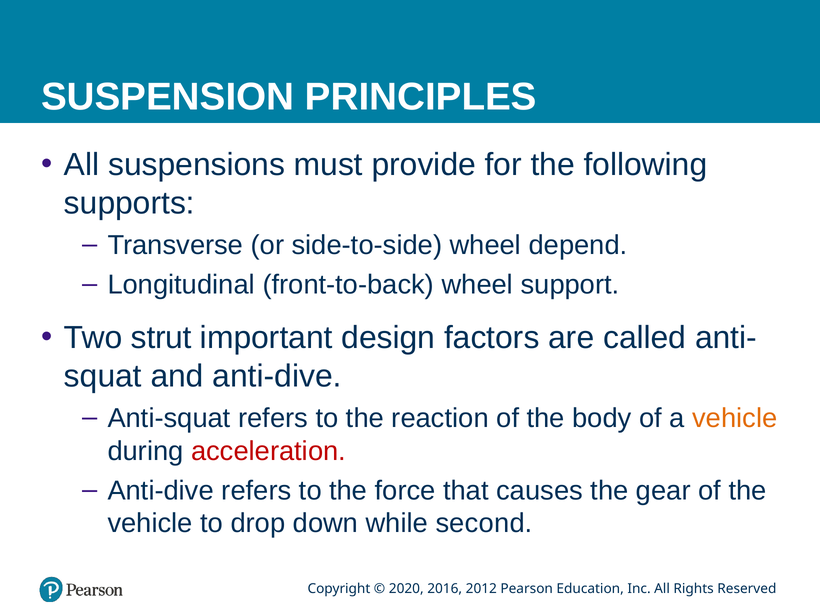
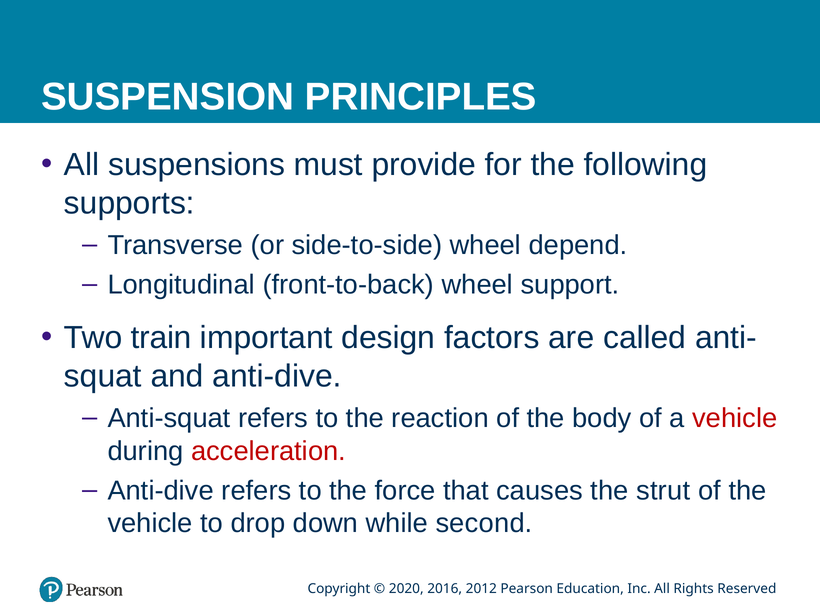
strut: strut -> train
vehicle at (735, 418) colour: orange -> red
gear: gear -> strut
